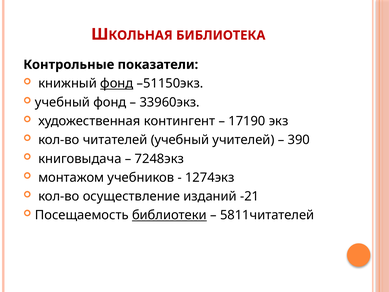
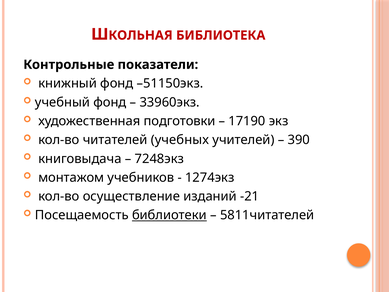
фонд at (117, 83) underline: present -> none
контингент: контингент -> подготовки
читателей учебный: учебный -> учебных
